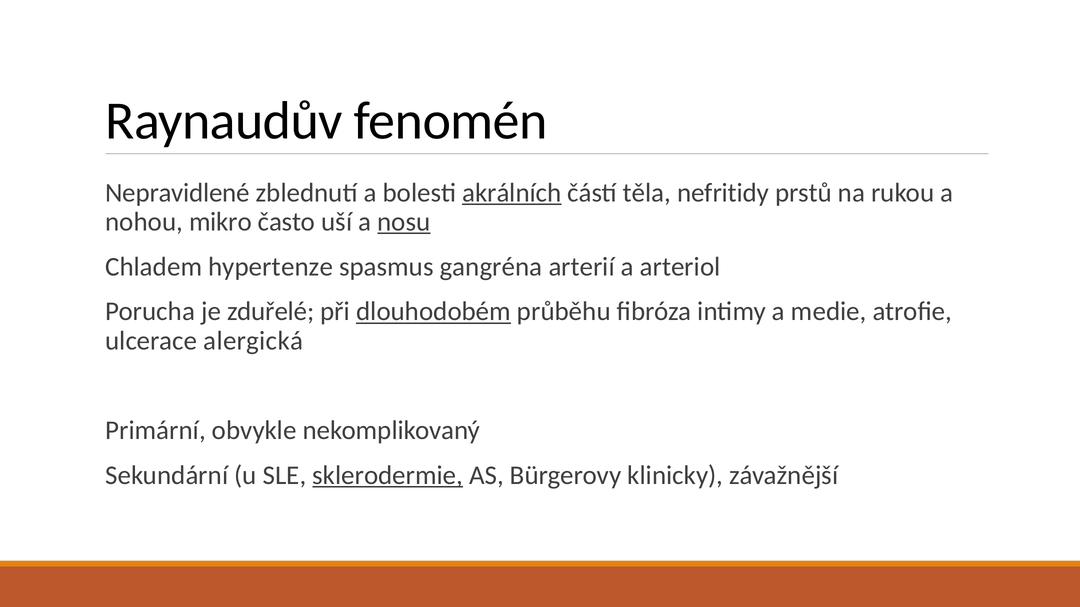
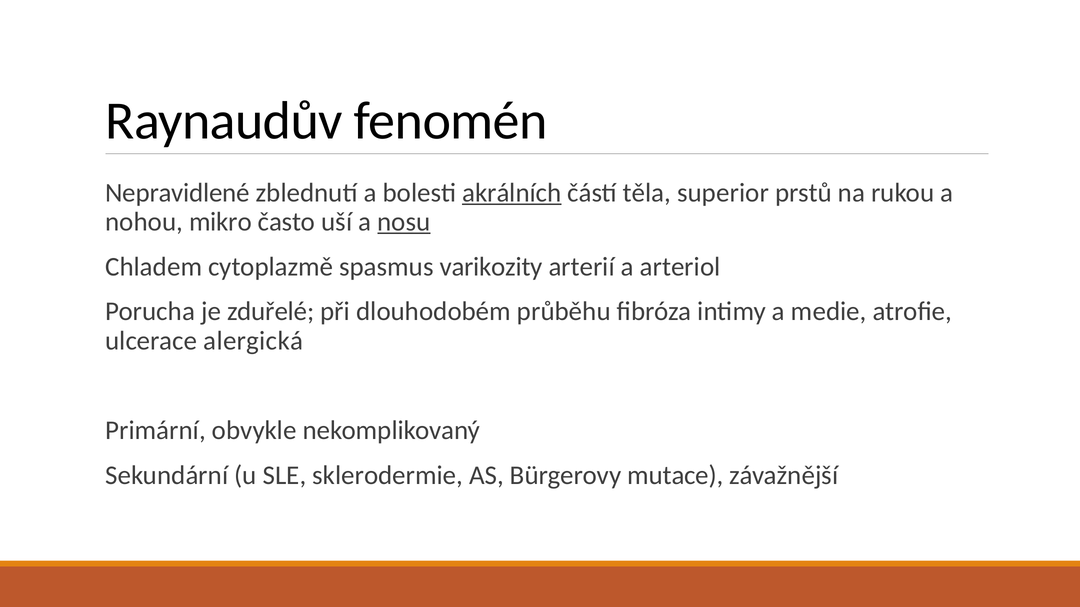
nefritidy: nefritidy -> superior
hypertenze: hypertenze -> cytoplazmě
gangréna: gangréna -> varikozity
dlouhodobém underline: present -> none
sklerodermie underline: present -> none
klinicky: klinicky -> mutace
